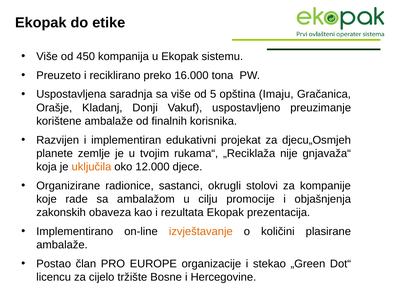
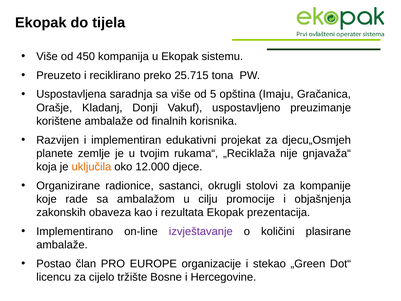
etike: etike -> tijela
16.000: 16.000 -> 25.715
izvještavanje colour: orange -> purple
